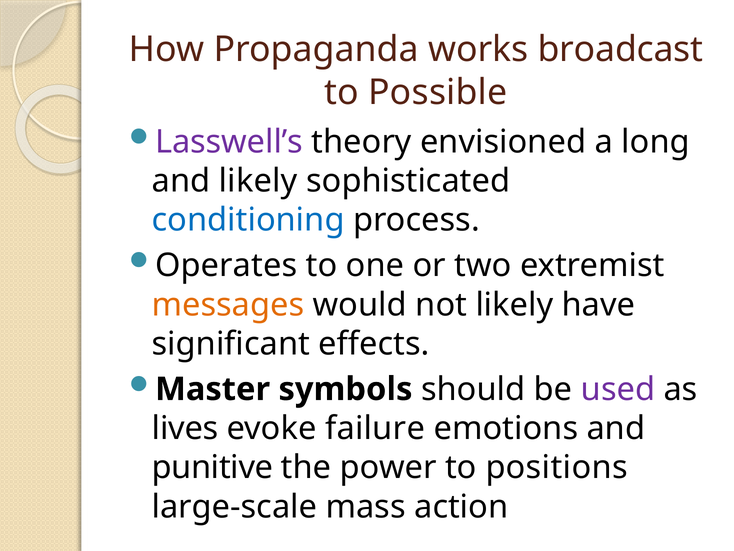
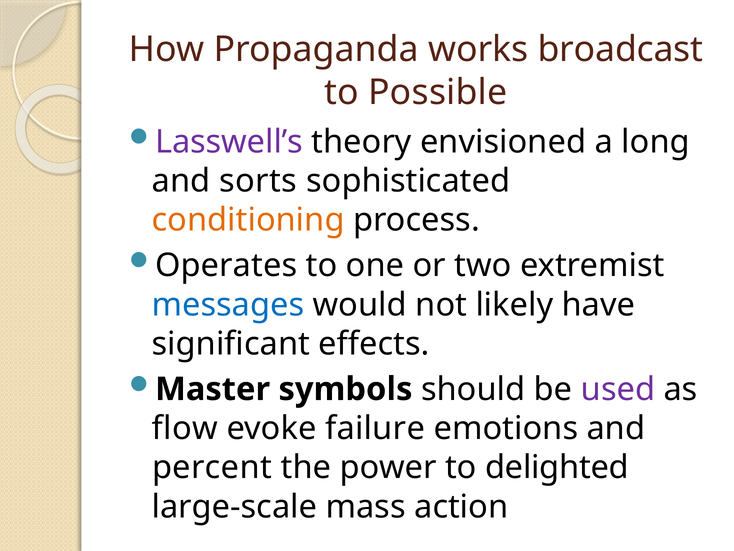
and likely: likely -> sorts
conditioning colour: blue -> orange
messages colour: orange -> blue
lives: lives -> flow
punitive: punitive -> percent
positions: positions -> delighted
